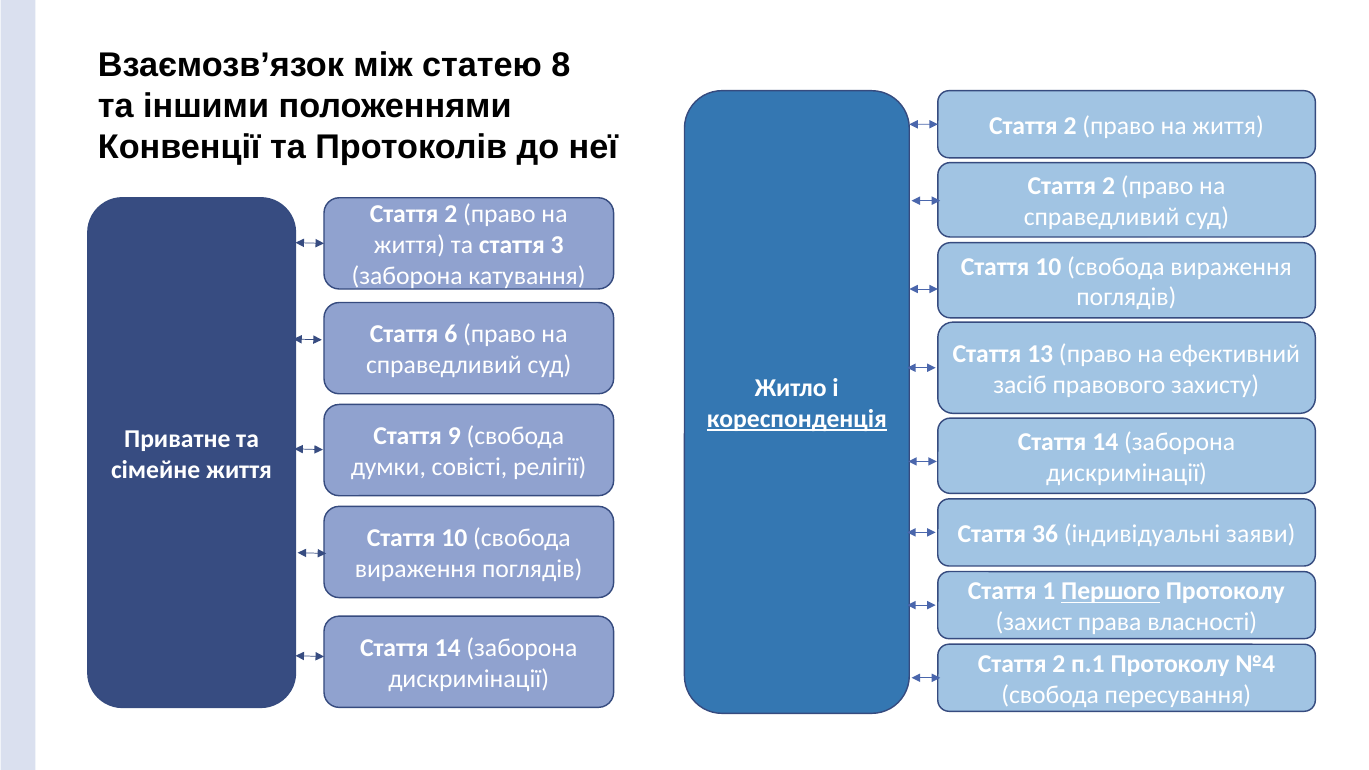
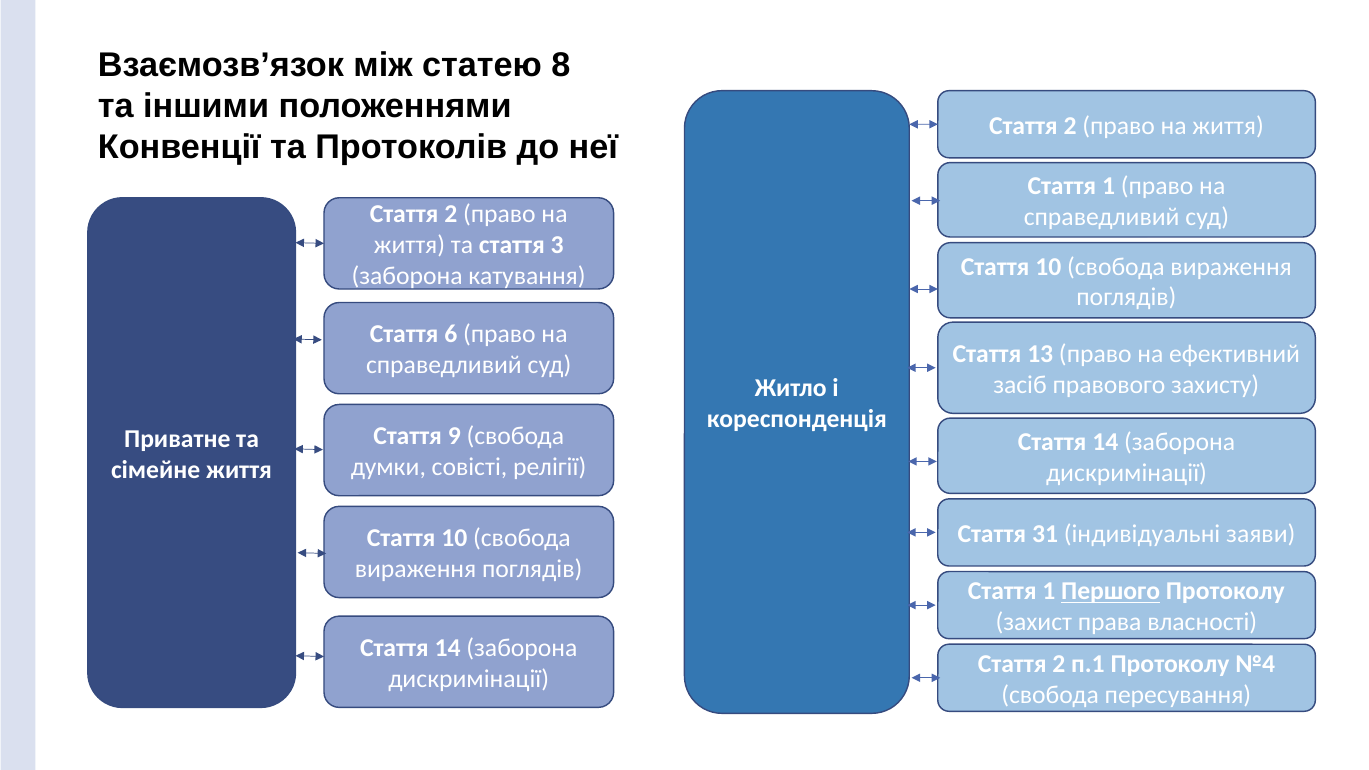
2 at (1109, 186): 2 -> 1
кореспонденція underline: present -> none
36: 36 -> 31
